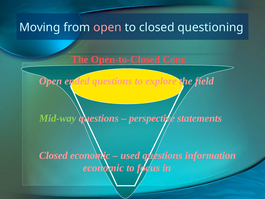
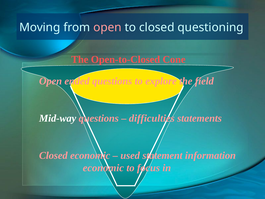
Mid-way colour: light green -> white
perspective: perspective -> difficulties
used questions: questions -> statement
